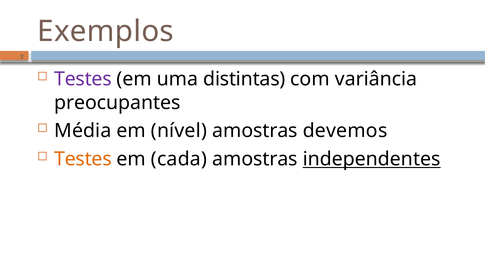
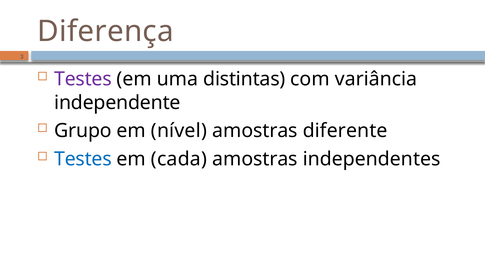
Exemplos: Exemplos -> Diferença
preocupantes: preocupantes -> independente
Média: Média -> Grupo
devemos: devemos -> diferente
Testes at (83, 159) colour: orange -> blue
independentes underline: present -> none
